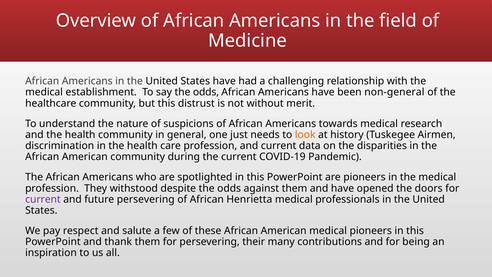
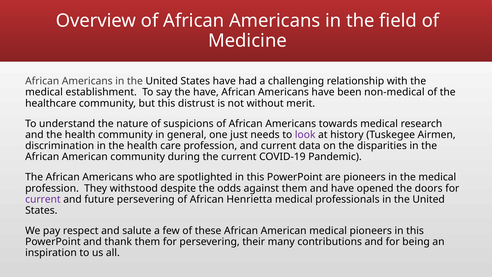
say the odds: odds -> have
non-general: non-general -> non-medical
look colour: orange -> purple
